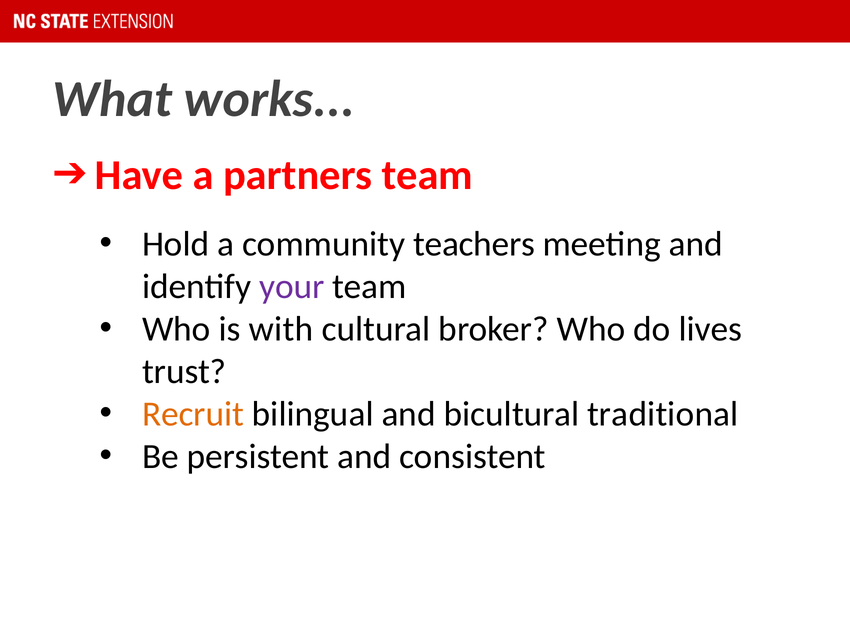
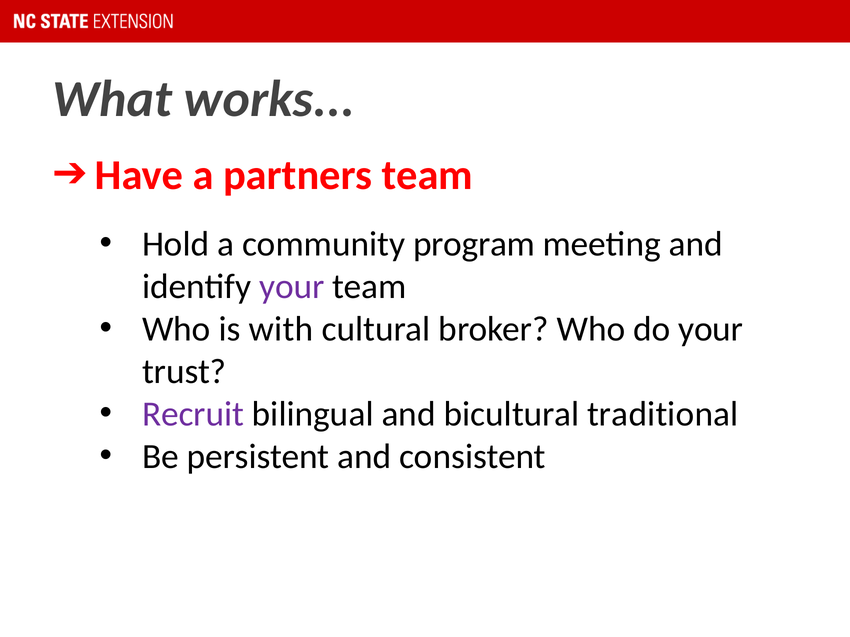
teachers: teachers -> program
do lives: lives -> your
Recruit colour: orange -> purple
